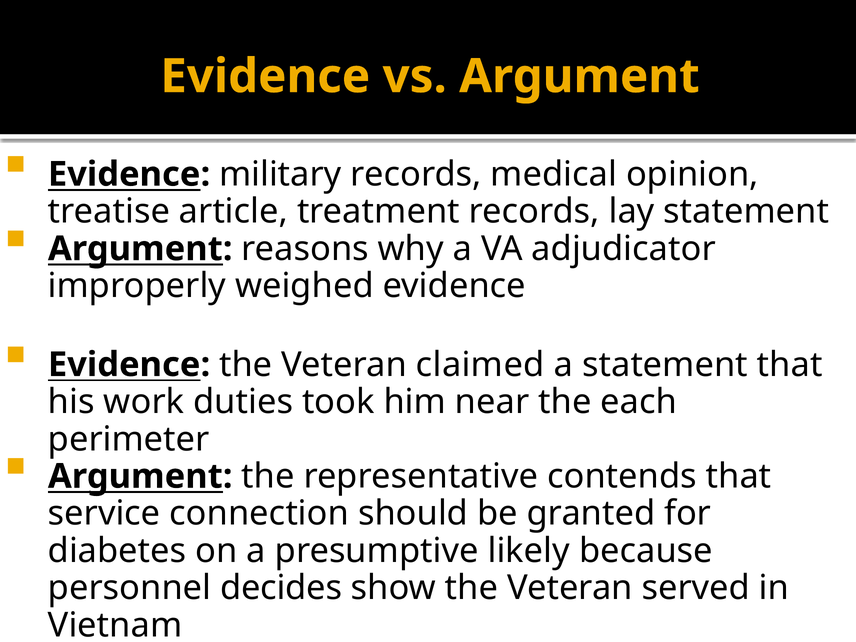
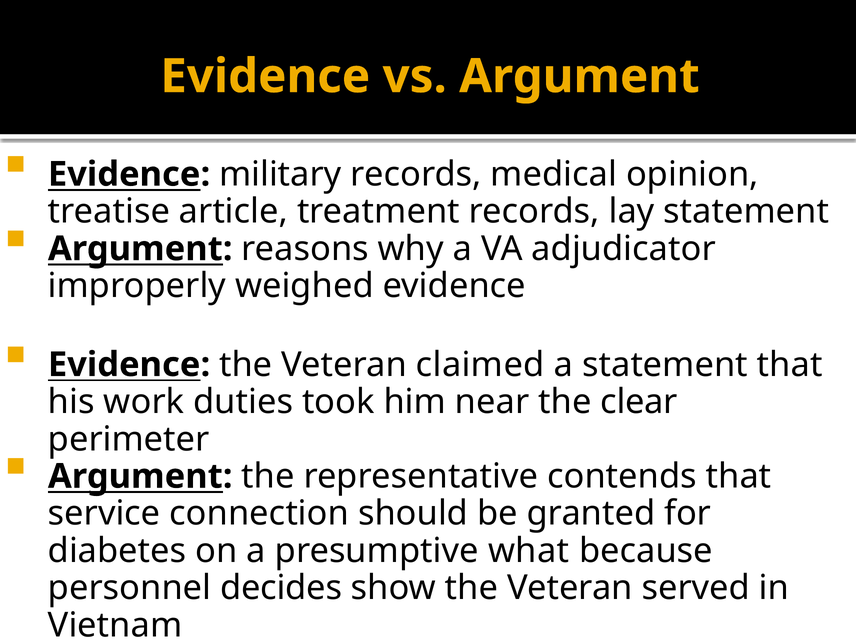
each: each -> clear
likely: likely -> what
